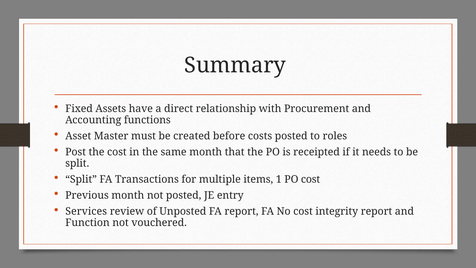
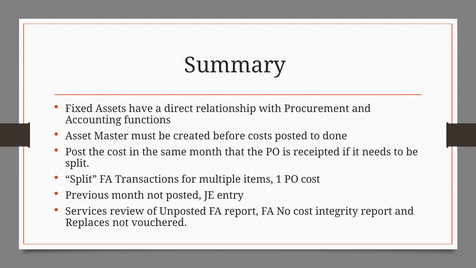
roles: roles -> done
Function: Function -> Replaces
